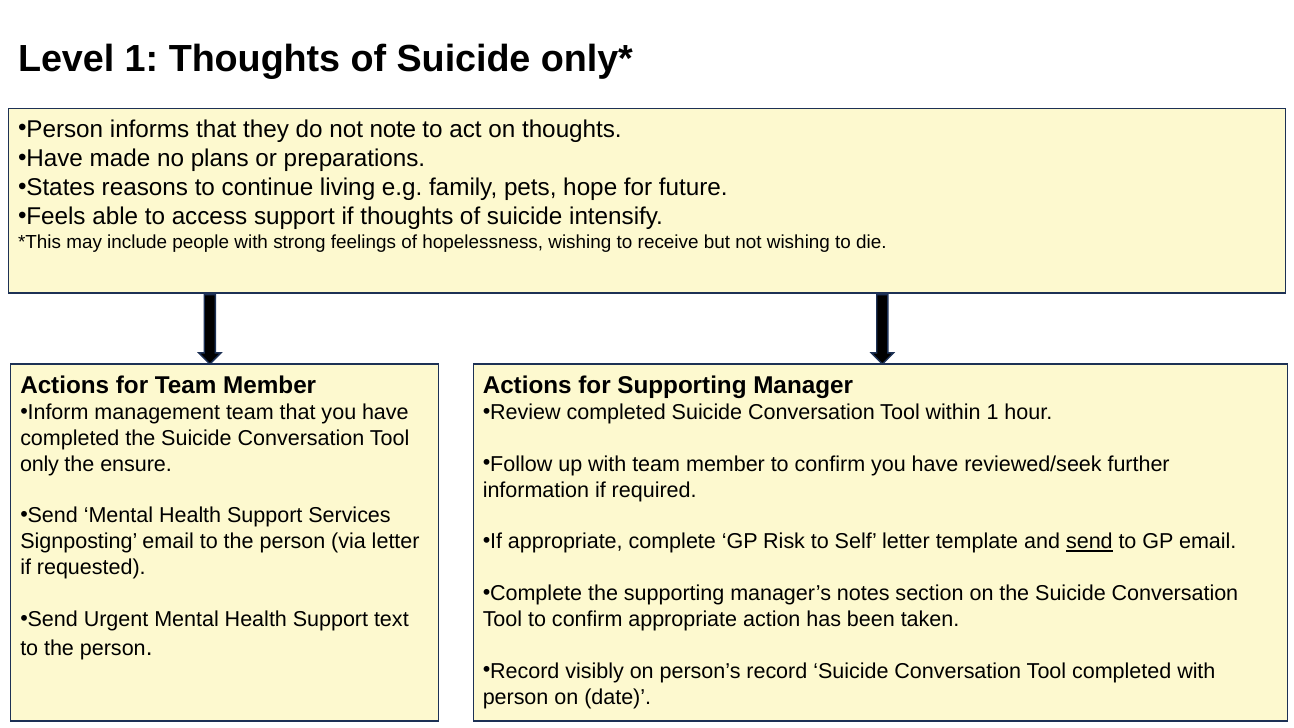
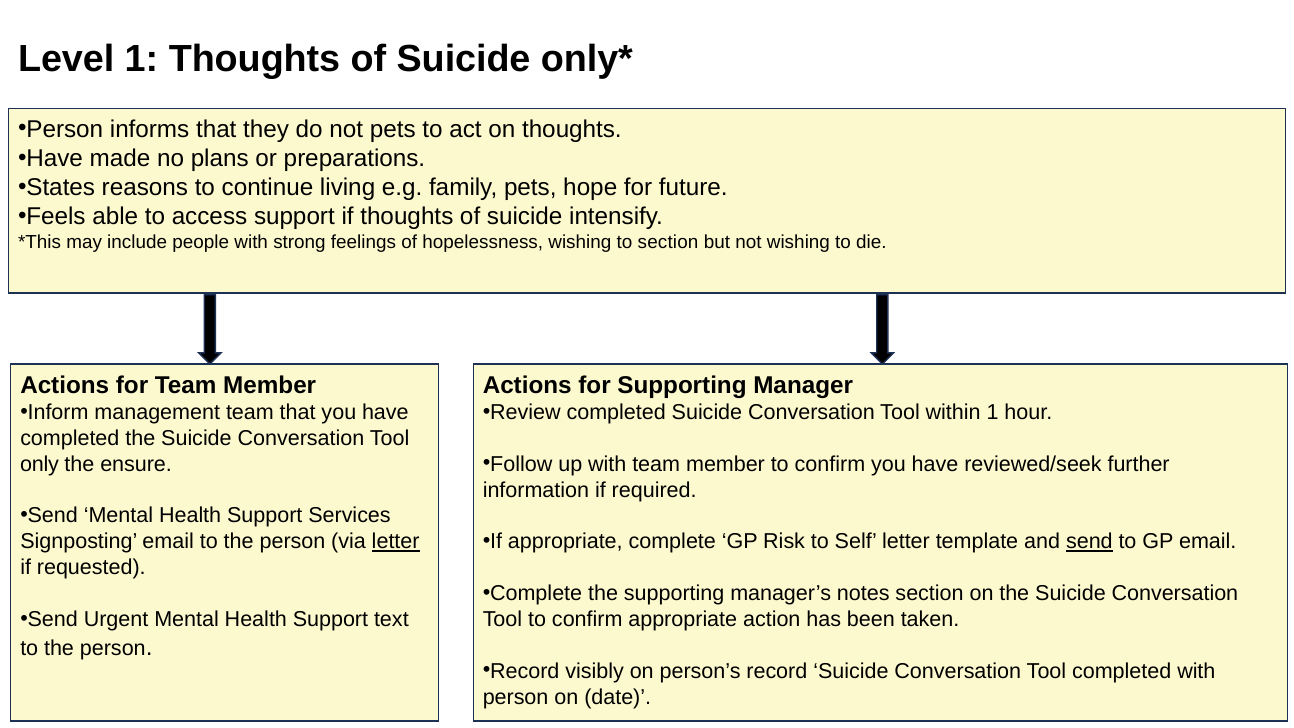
not note: note -> pets
to receive: receive -> section
letter at (396, 542) underline: none -> present
